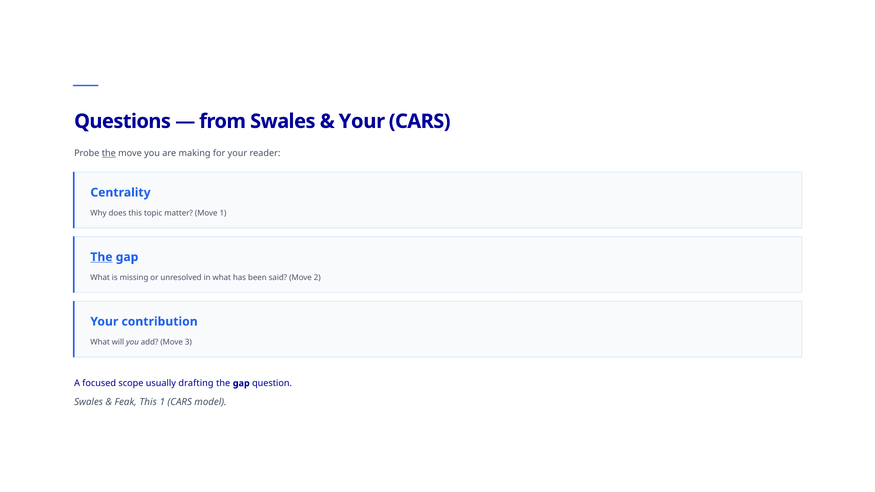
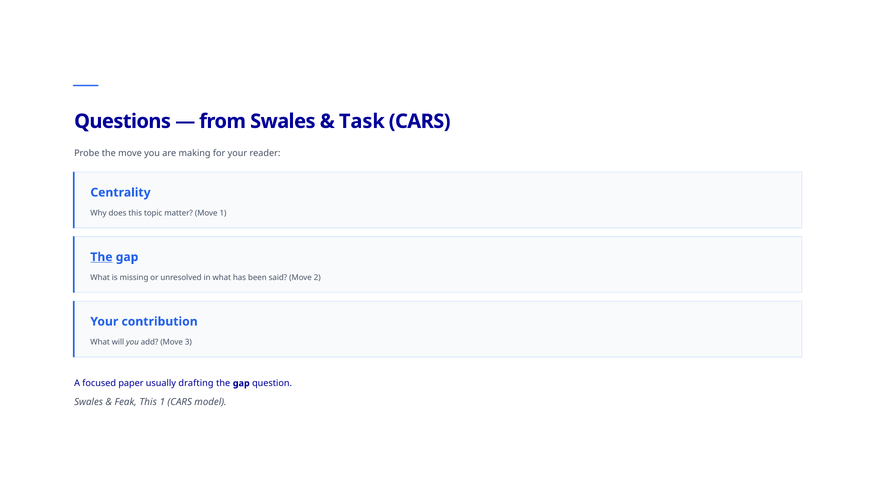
Your at (362, 121): Your -> Task
the at (109, 153) underline: present -> none
scope: scope -> paper
